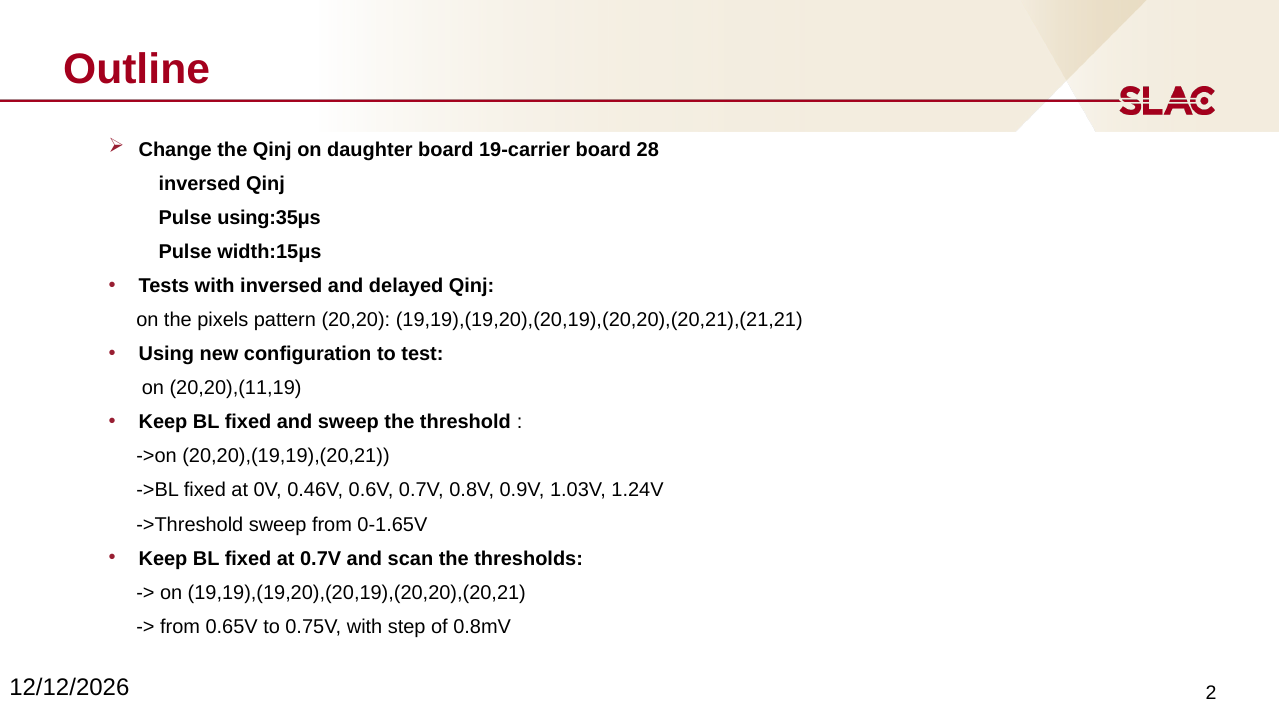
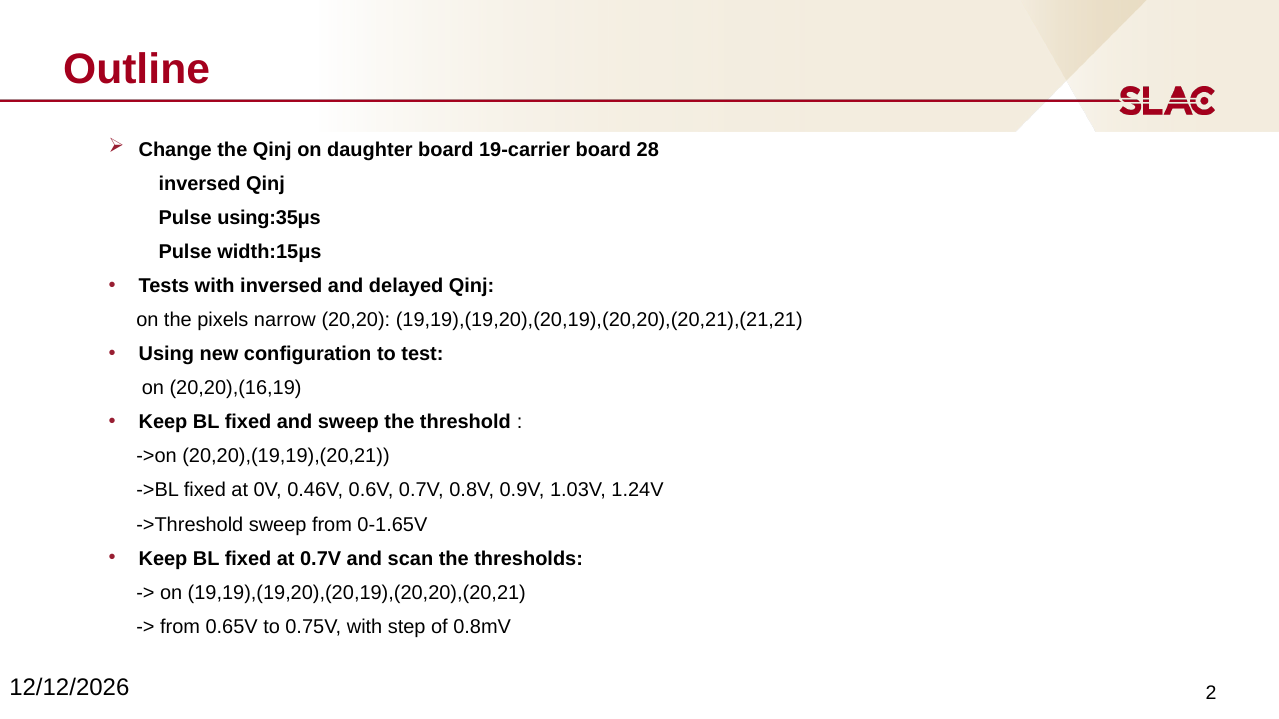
pattern: pattern -> narrow
20,20),(11,19: 20,20),(11,19 -> 20,20),(16,19
